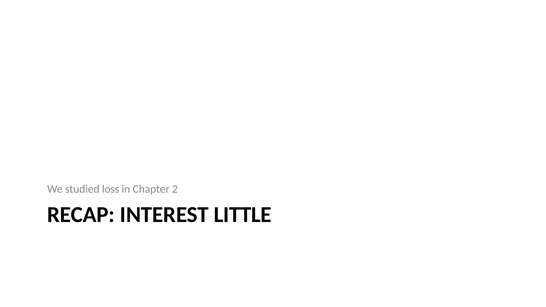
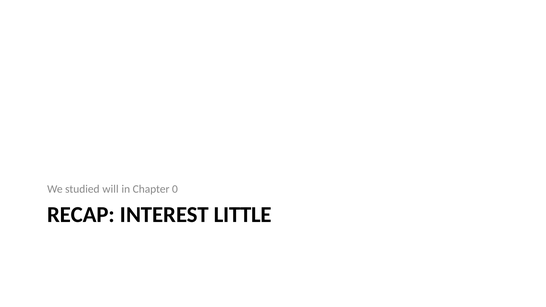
loss: loss -> will
2: 2 -> 0
